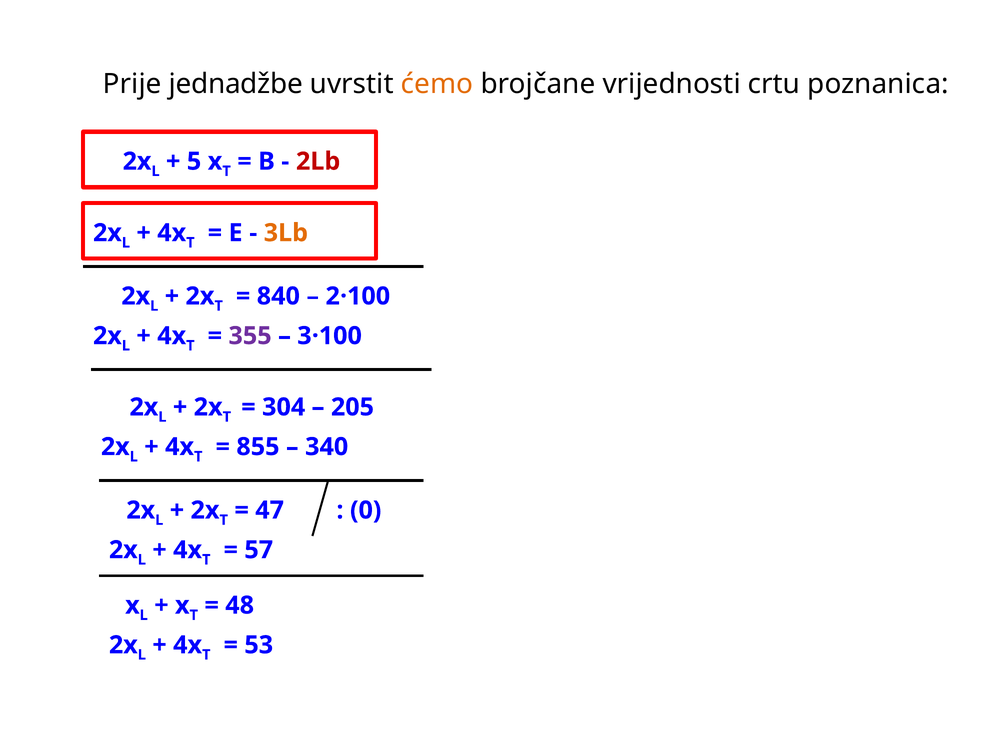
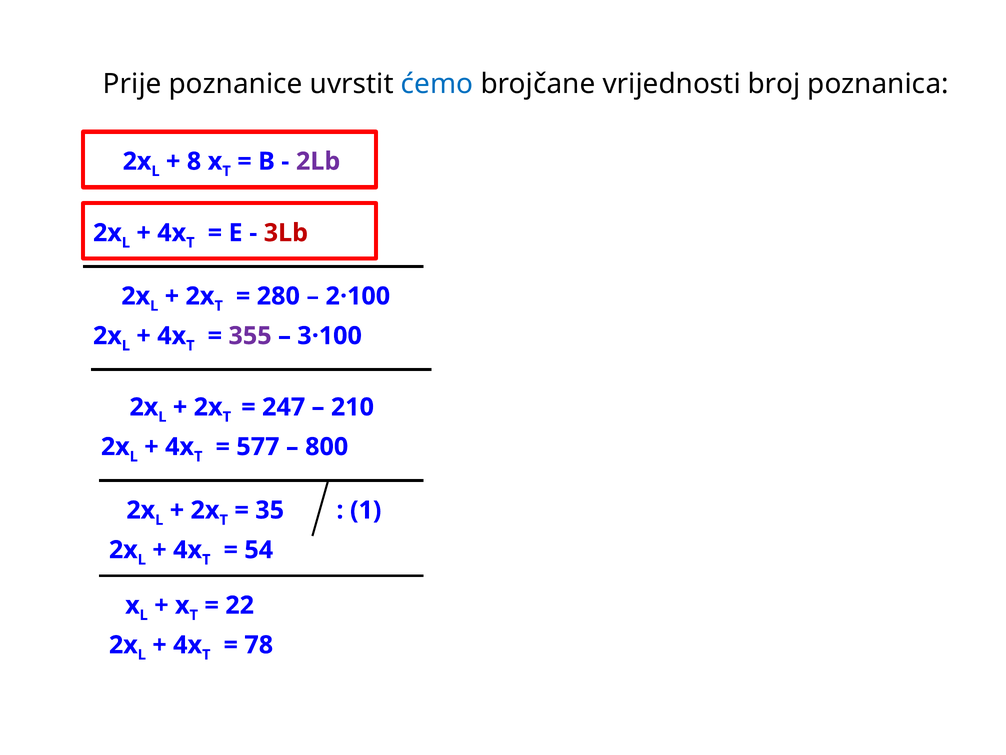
jednadžbe: jednadžbe -> poznanice
ćemo colour: orange -> blue
crtu: crtu -> broj
5: 5 -> 8
2Lb colour: red -> purple
3Lb colour: orange -> red
840: 840 -> 280
304: 304 -> 247
205: 205 -> 210
855: 855 -> 577
340: 340 -> 800
47: 47 -> 35
0: 0 -> 1
57: 57 -> 54
48: 48 -> 22
53: 53 -> 78
